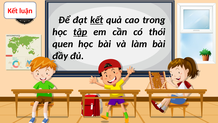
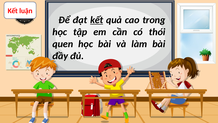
tập underline: present -> none
